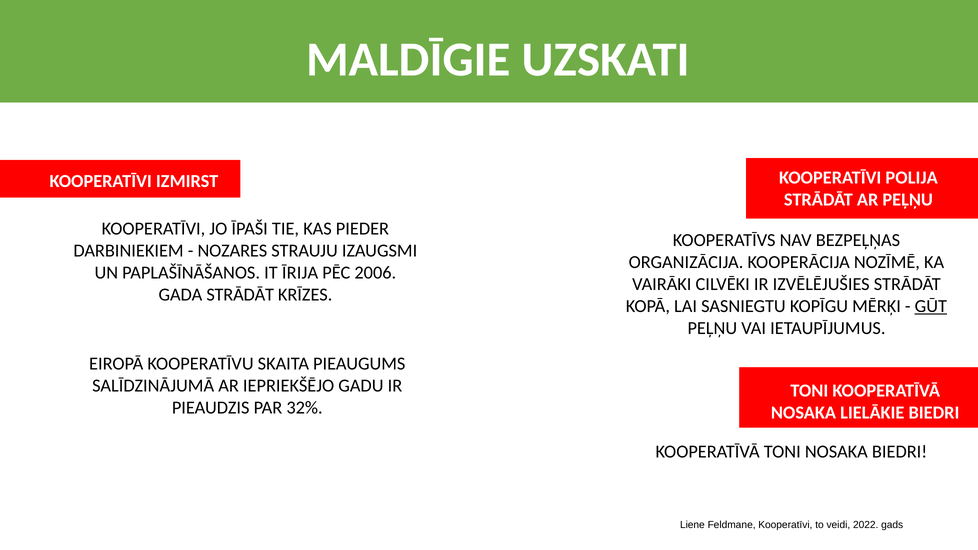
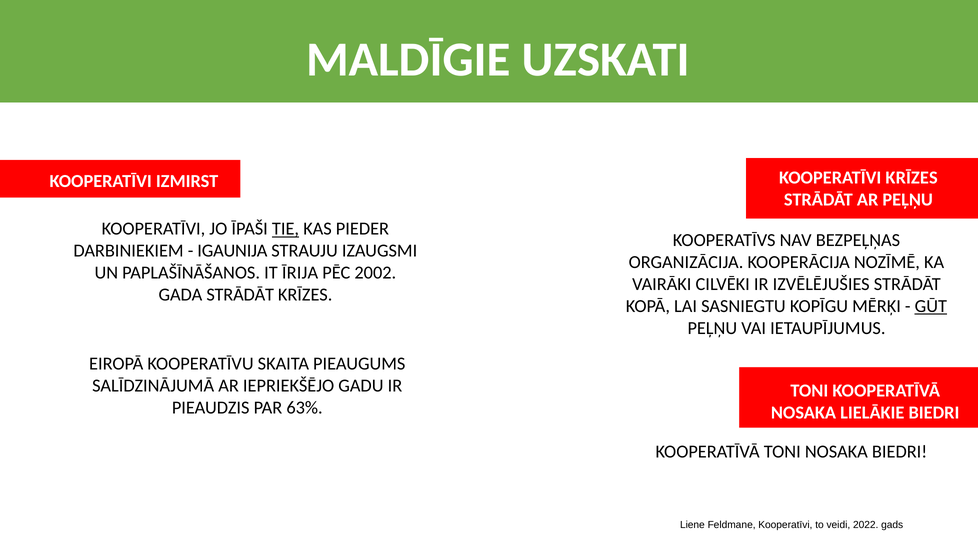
KOOPERATĪVI POLIJA: POLIJA -> KRĪZES
TIE underline: none -> present
NOZARES: NOZARES -> IGAUNIJA
2006: 2006 -> 2002
32%: 32% -> 63%
